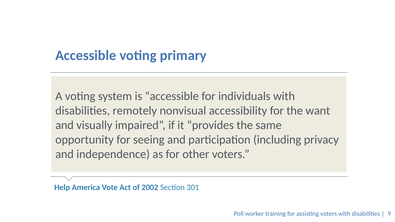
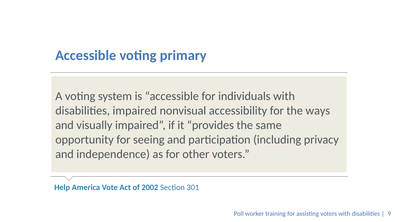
disabilities remotely: remotely -> impaired
want: want -> ways
